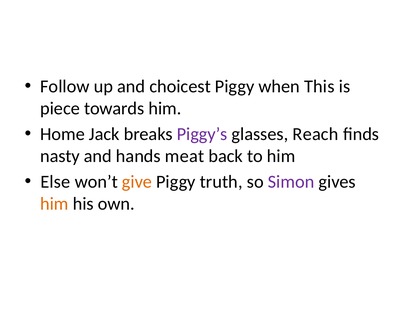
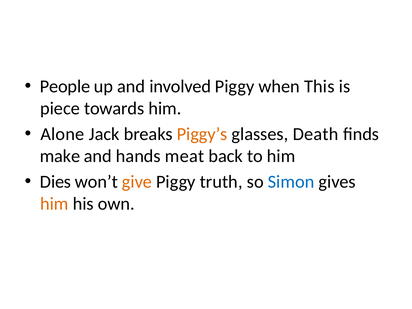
Follow: Follow -> People
choicest: choicest -> involved
Home: Home -> Alone
Piggy’s colour: purple -> orange
Reach: Reach -> Death
nasty: nasty -> make
Else: Else -> Dies
Simon colour: purple -> blue
